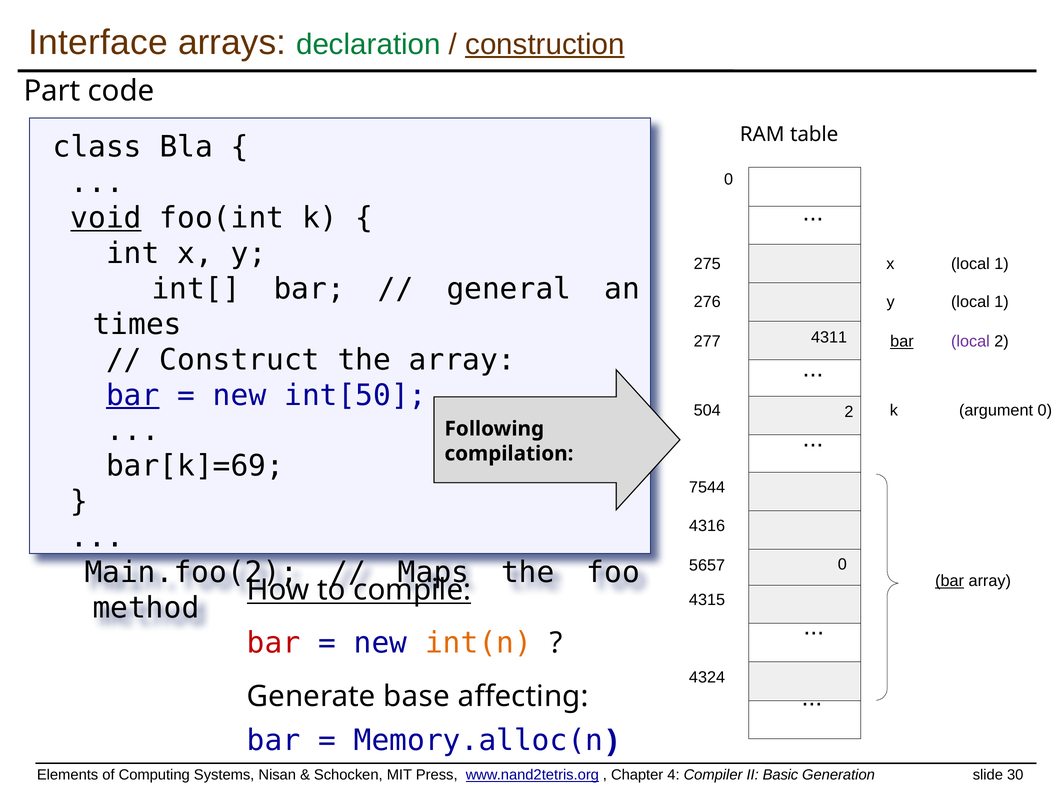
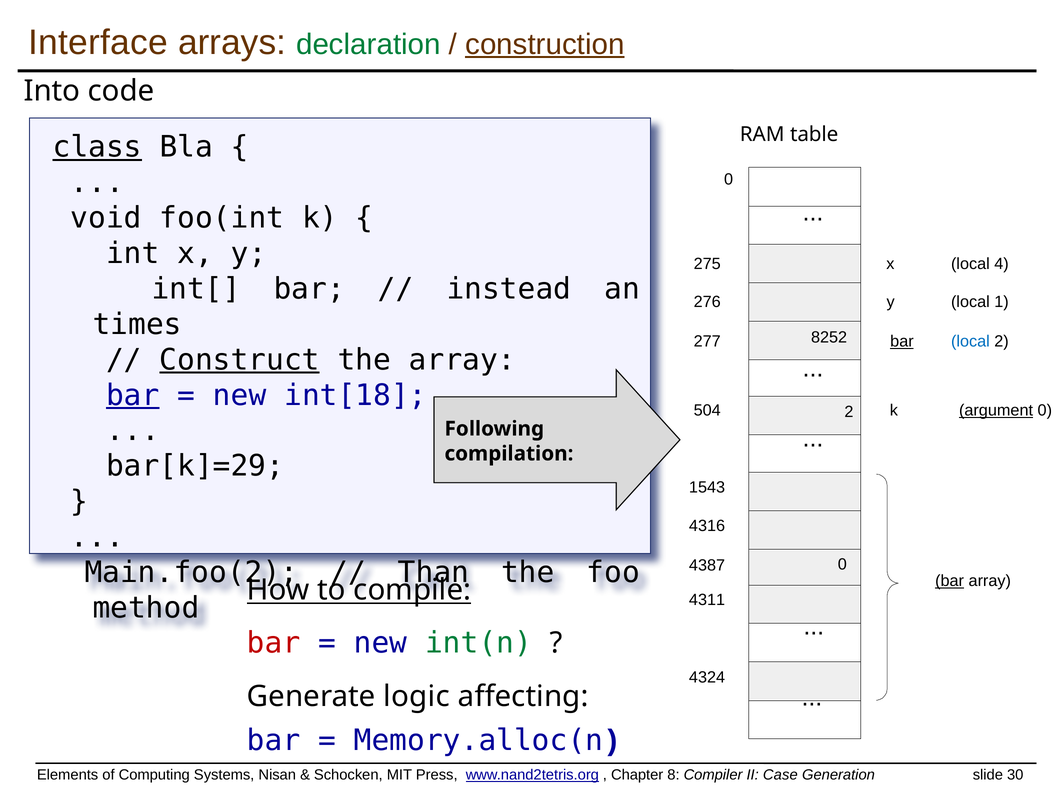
Part: Part -> Into
class underline: none -> present
void underline: present -> none
1 at (1002, 264): 1 -> 4
general: general -> instead
4311: 4311 -> 8252
local at (970, 341) colour: purple -> blue
Construct underline: none -> present
int[50: int[50 -> int[18
argument underline: none -> present
bar[k]=69: bar[k]=69 -> bar[k]=29
7544: 7544 -> 1543
5657: 5657 -> 4387
Maps: Maps -> Than
4315: 4315 -> 4311
int(n colour: orange -> green
base: base -> logic
4: 4 -> 8
Basic: Basic -> Case
